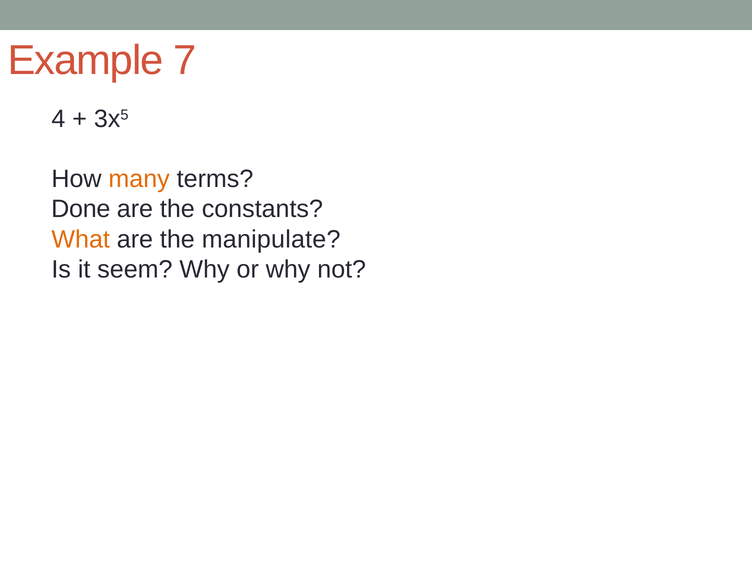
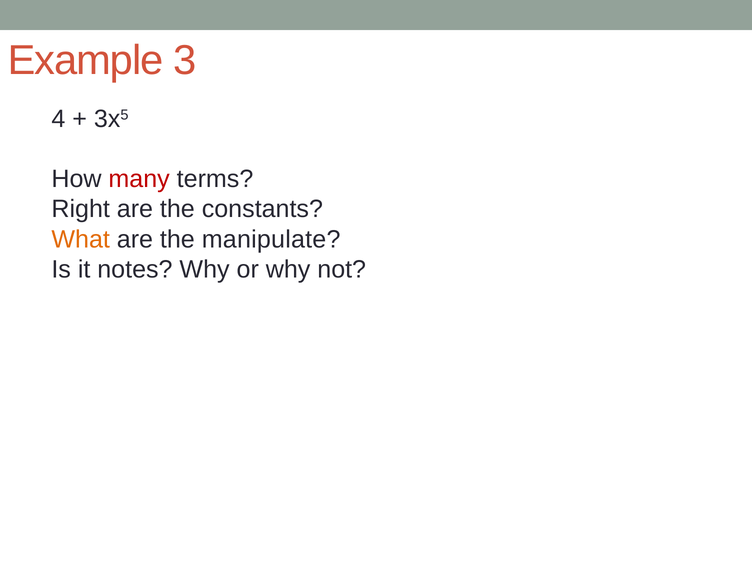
7: 7 -> 3
many colour: orange -> red
Done: Done -> Right
seem: seem -> notes
